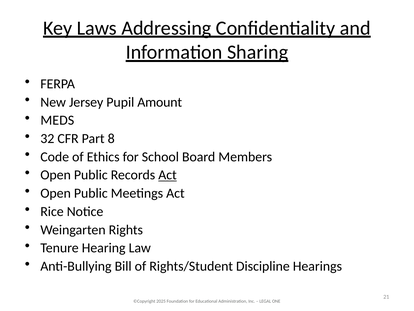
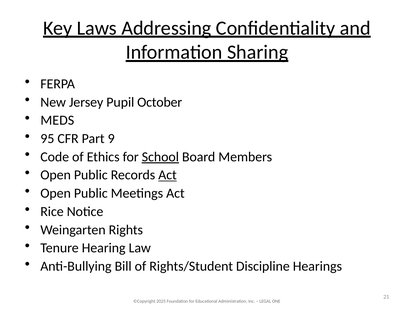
Amount: Amount -> October
32: 32 -> 95
8: 8 -> 9
School underline: none -> present
